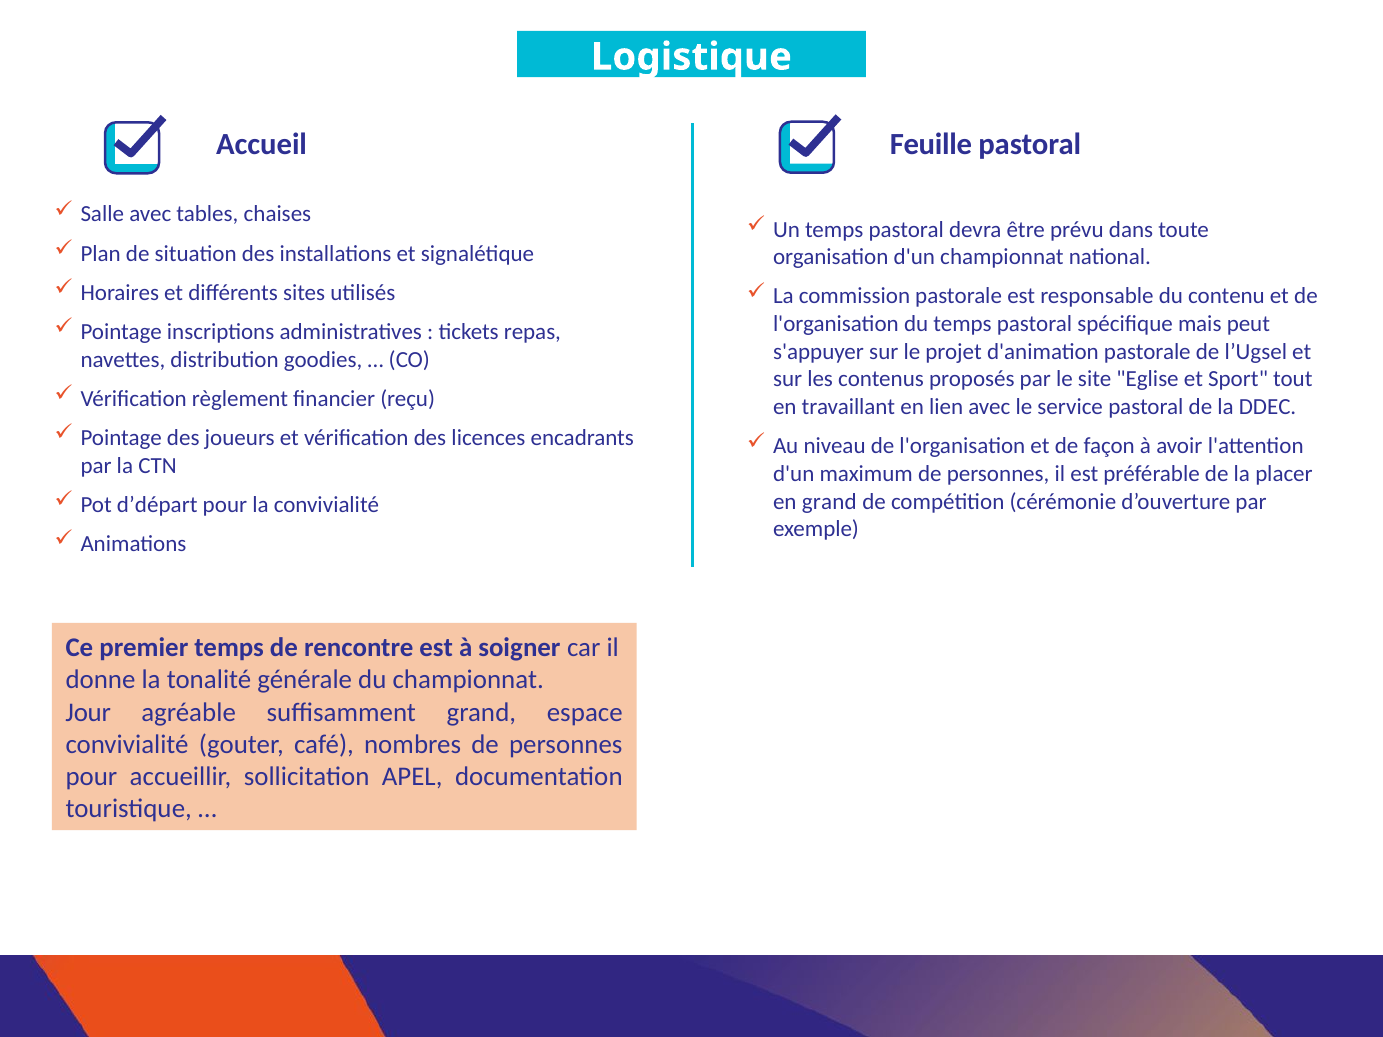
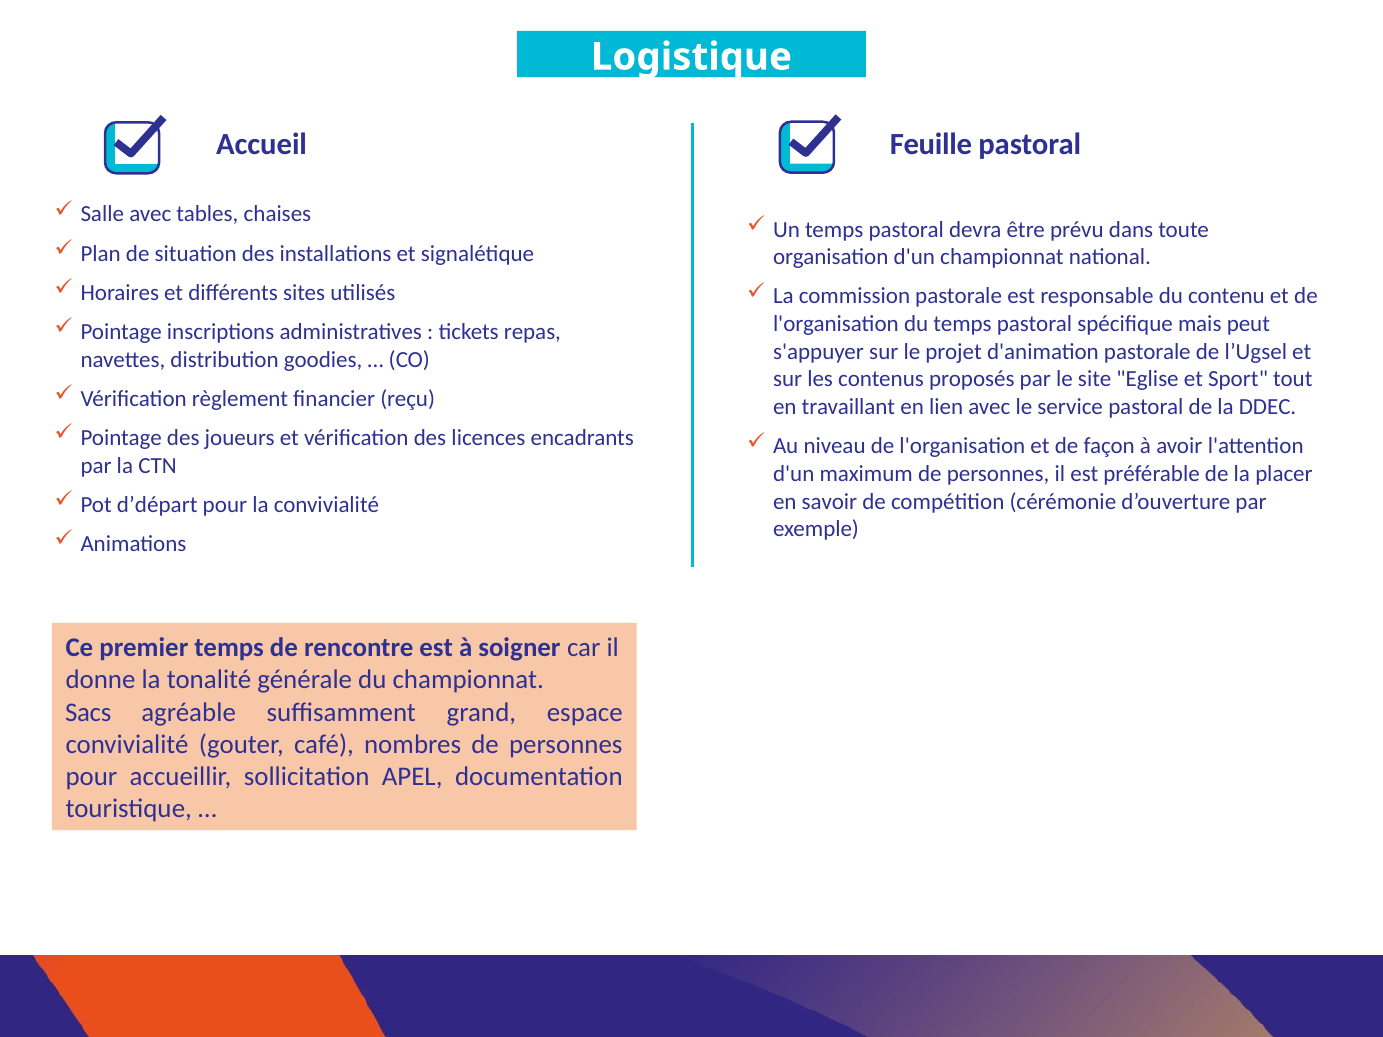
en grand: grand -> savoir
Jour: Jour -> Sacs
